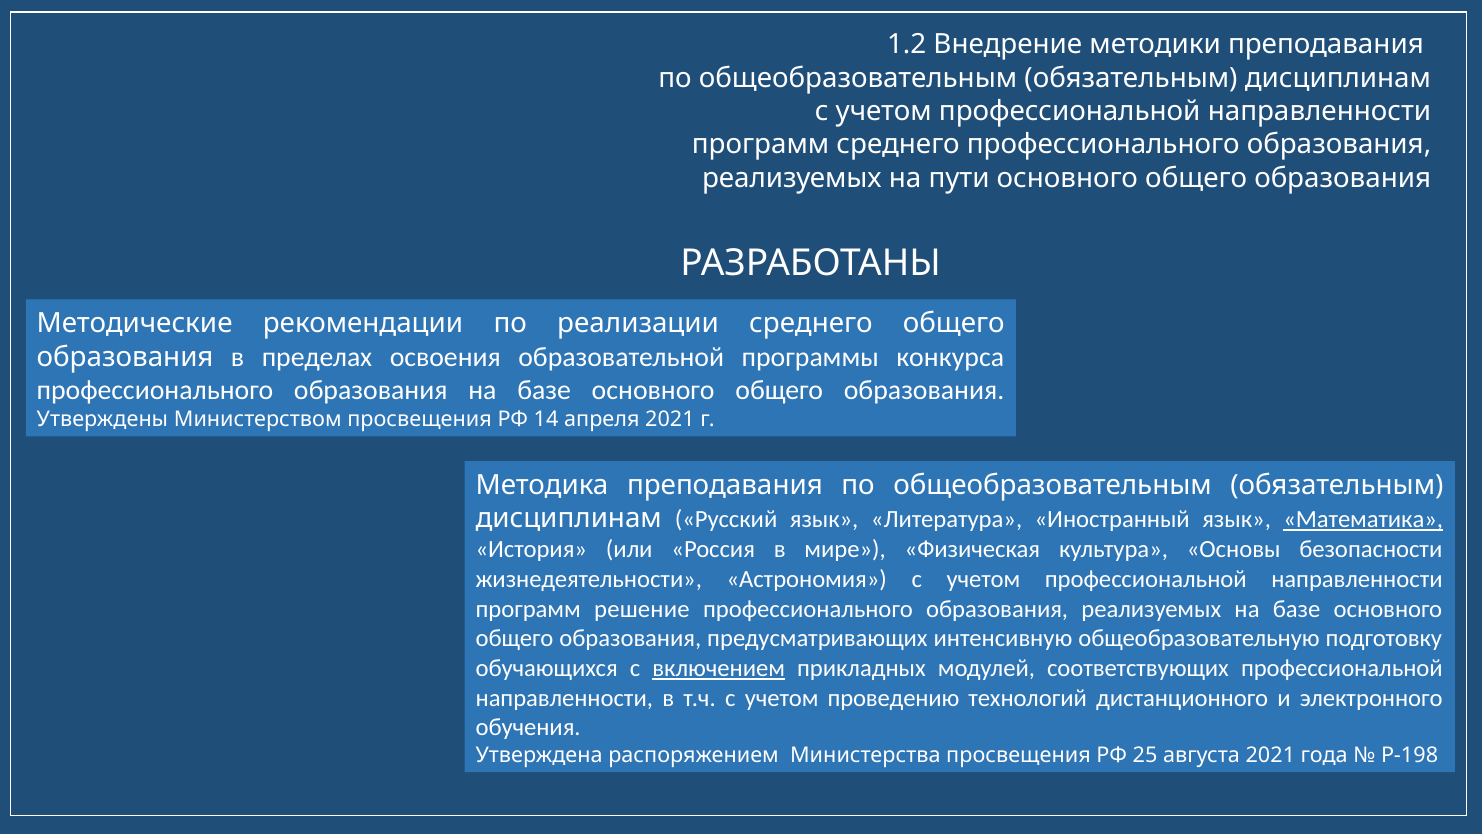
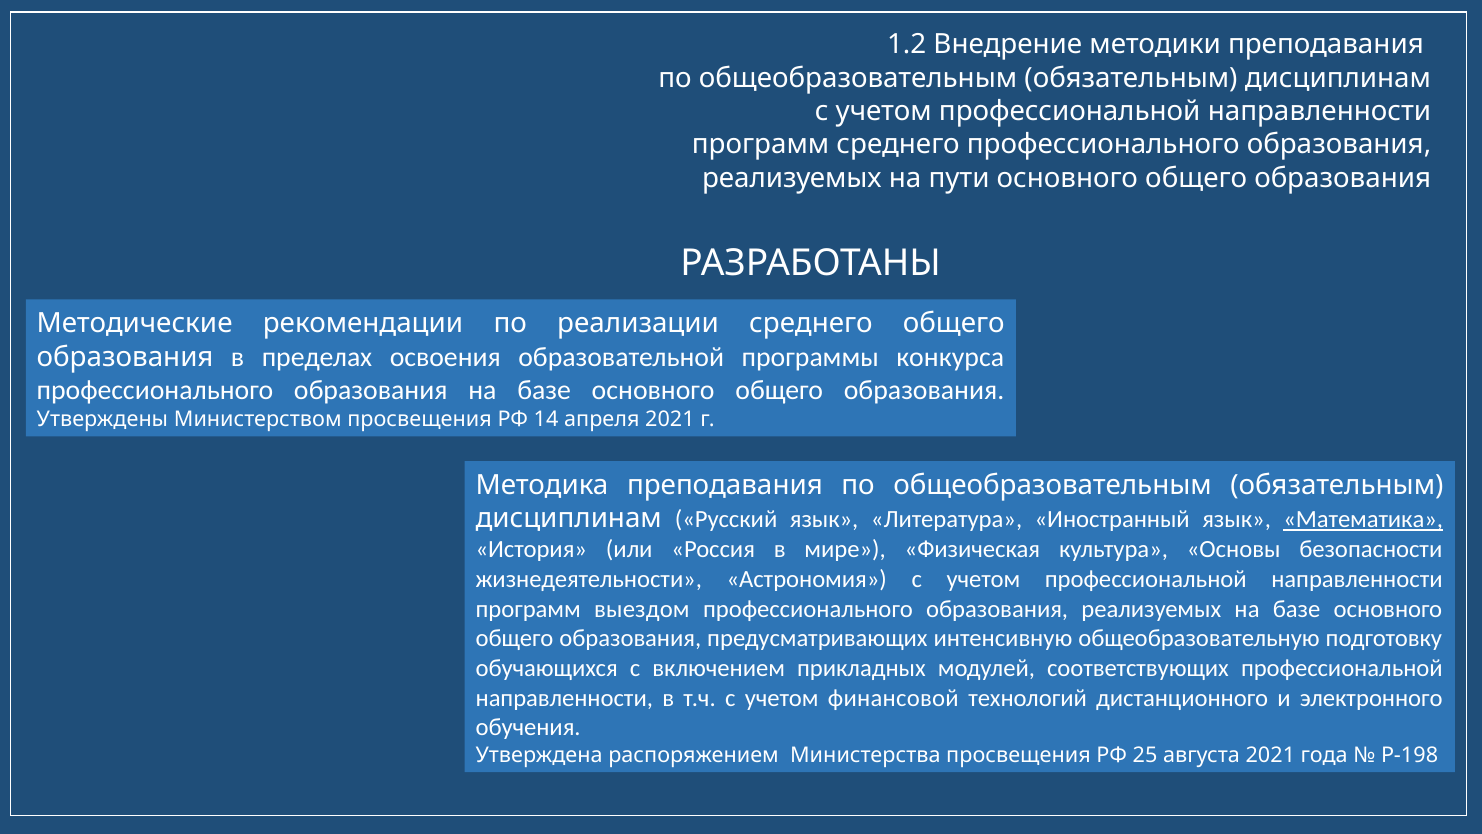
решение: решение -> выездом
включением underline: present -> none
проведению: проведению -> финансовой
